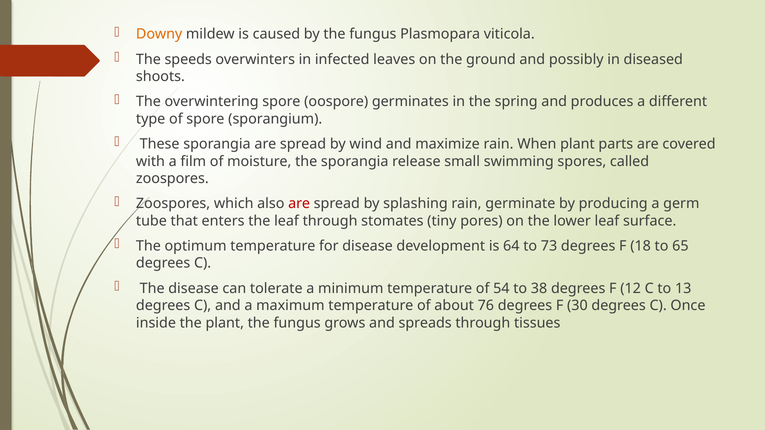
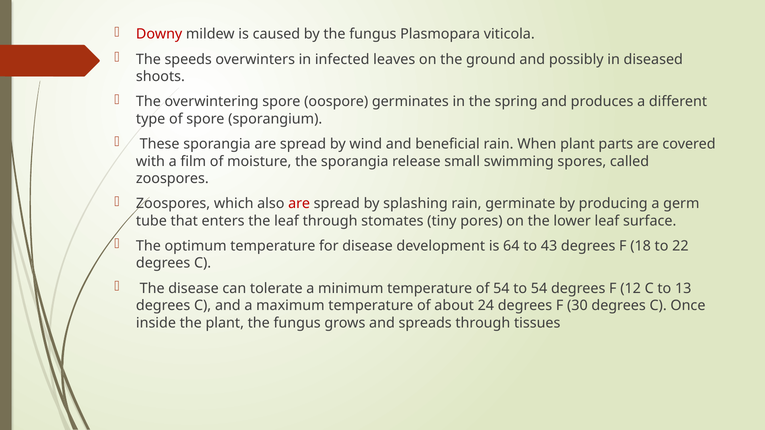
Downy colour: orange -> red
maximize: maximize -> beneficial
73: 73 -> 43
65: 65 -> 22
to 38: 38 -> 54
76: 76 -> 24
